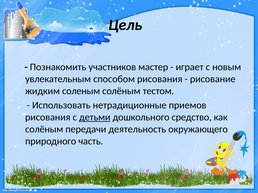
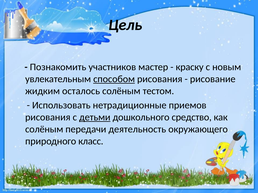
играет: играет -> краску
способом underline: none -> present
соленым: соленым -> осталось
часть: часть -> класс
